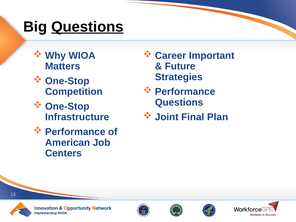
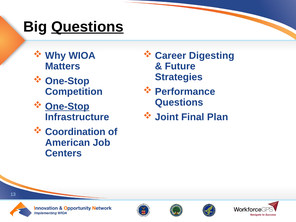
Important: Important -> Digesting
One-Stop at (67, 106) underline: none -> present
Performance at (75, 132): Performance -> Coordination
